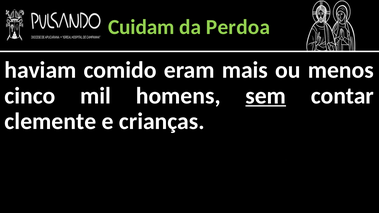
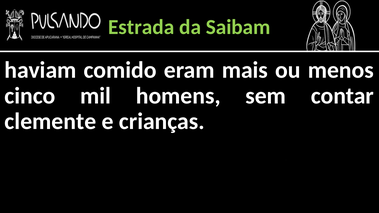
Cuidam: Cuidam -> Estrada
Perdoa: Perdoa -> Saibam
sem underline: present -> none
